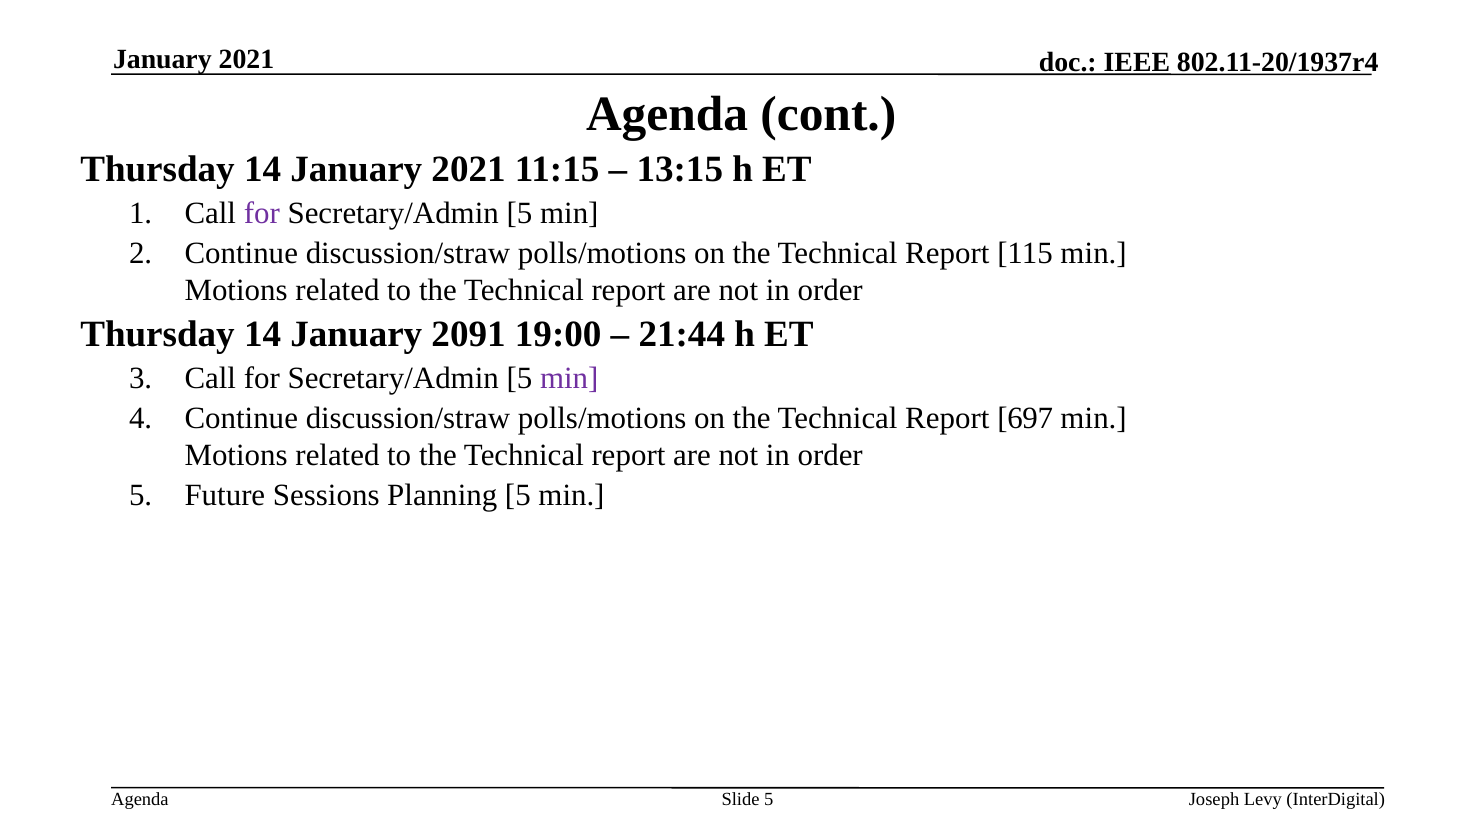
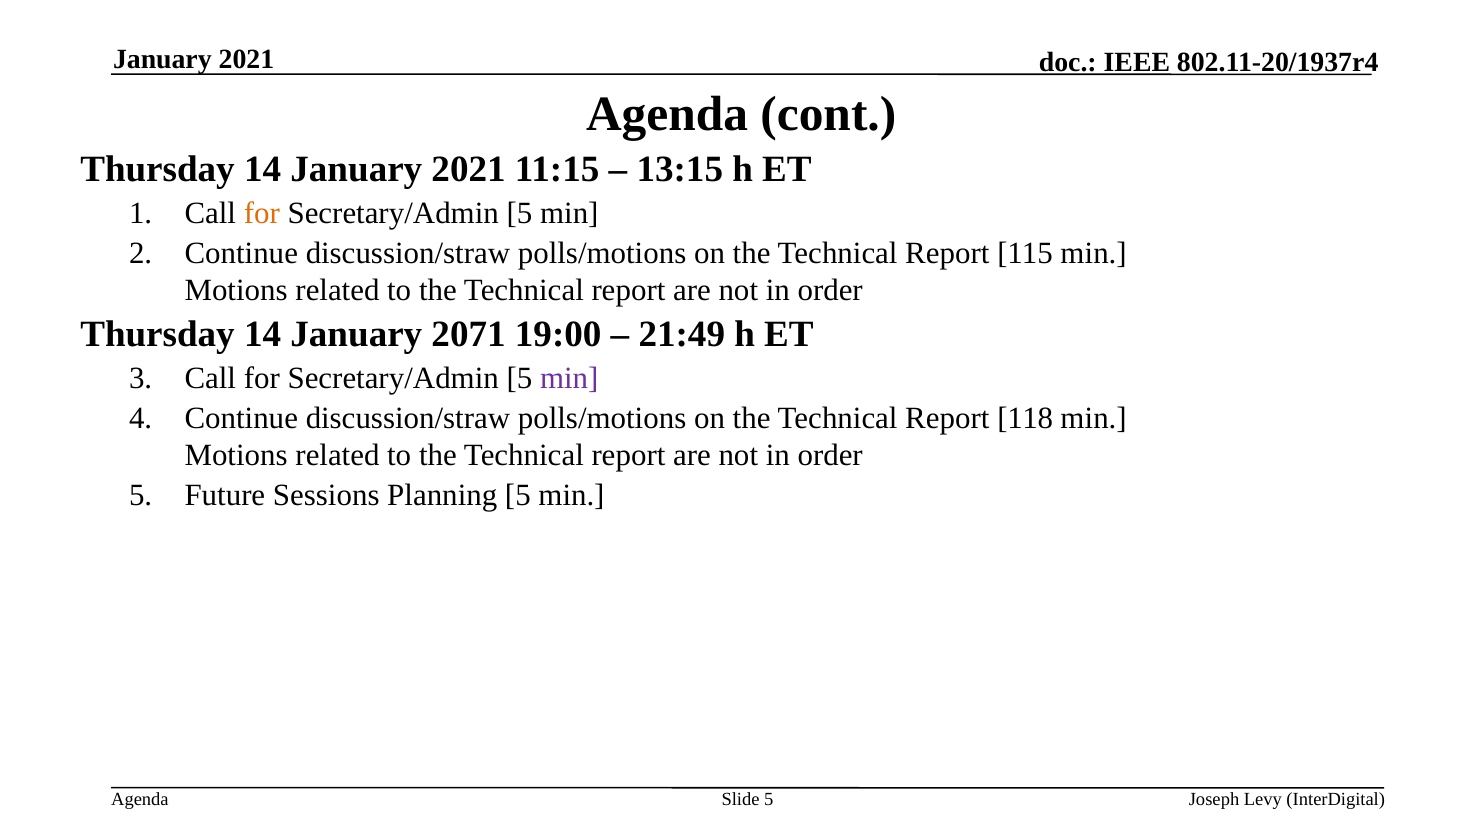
for at (262, 213) colour: purple -> orange
2091: 2091 -> 2071
21:44: 21:44 -> 21:49
697: 697 -> 118
